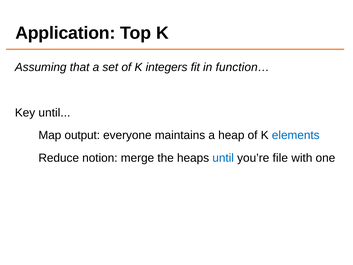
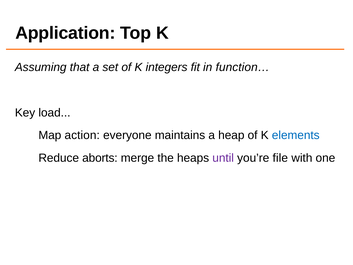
Key until: until -> load
output: output -> action
notion: notion -> aborts
until at (223, 158) colour: blue -> purple
